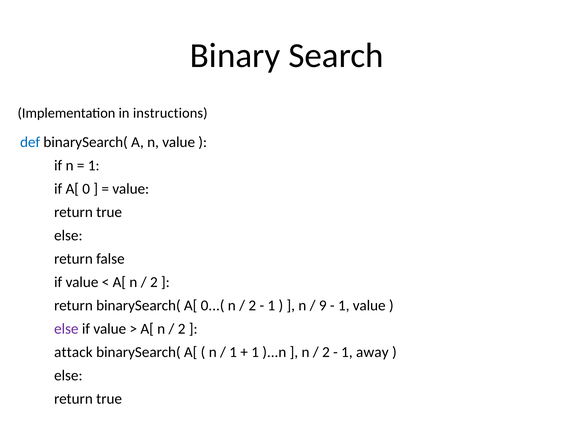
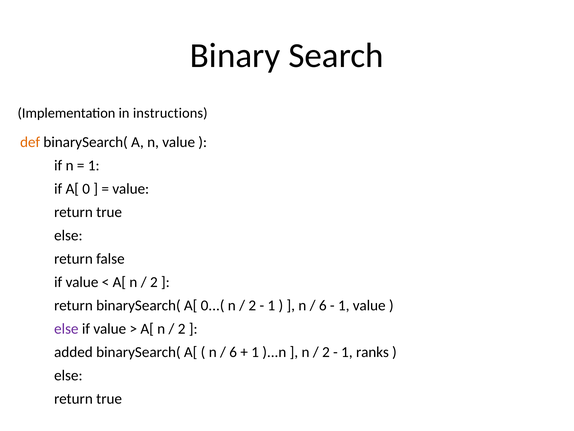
def colour: blue -> orange
9 at (323, 305): 9 -> 6
attack: attack -> added
1 at (233, 352): 1 -> 6
away: away -> ranks
